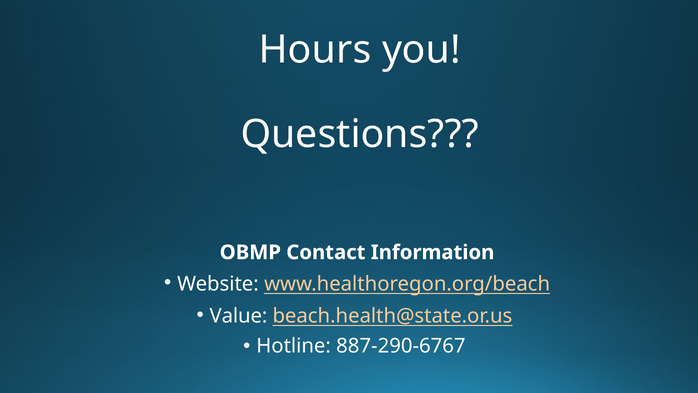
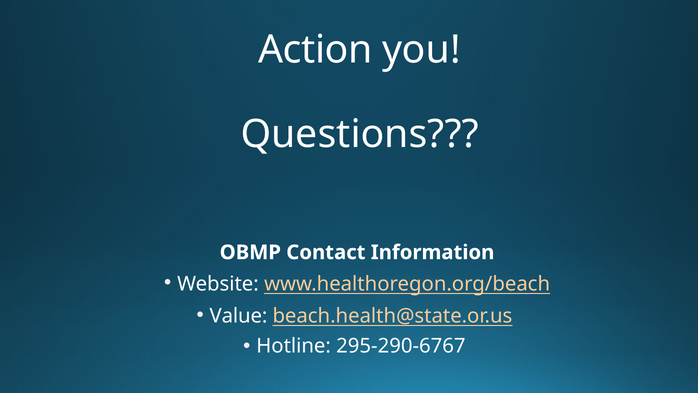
Hours: Hours -> Action
887-290-6767: 887-290-6767 -> 295-290-6767
